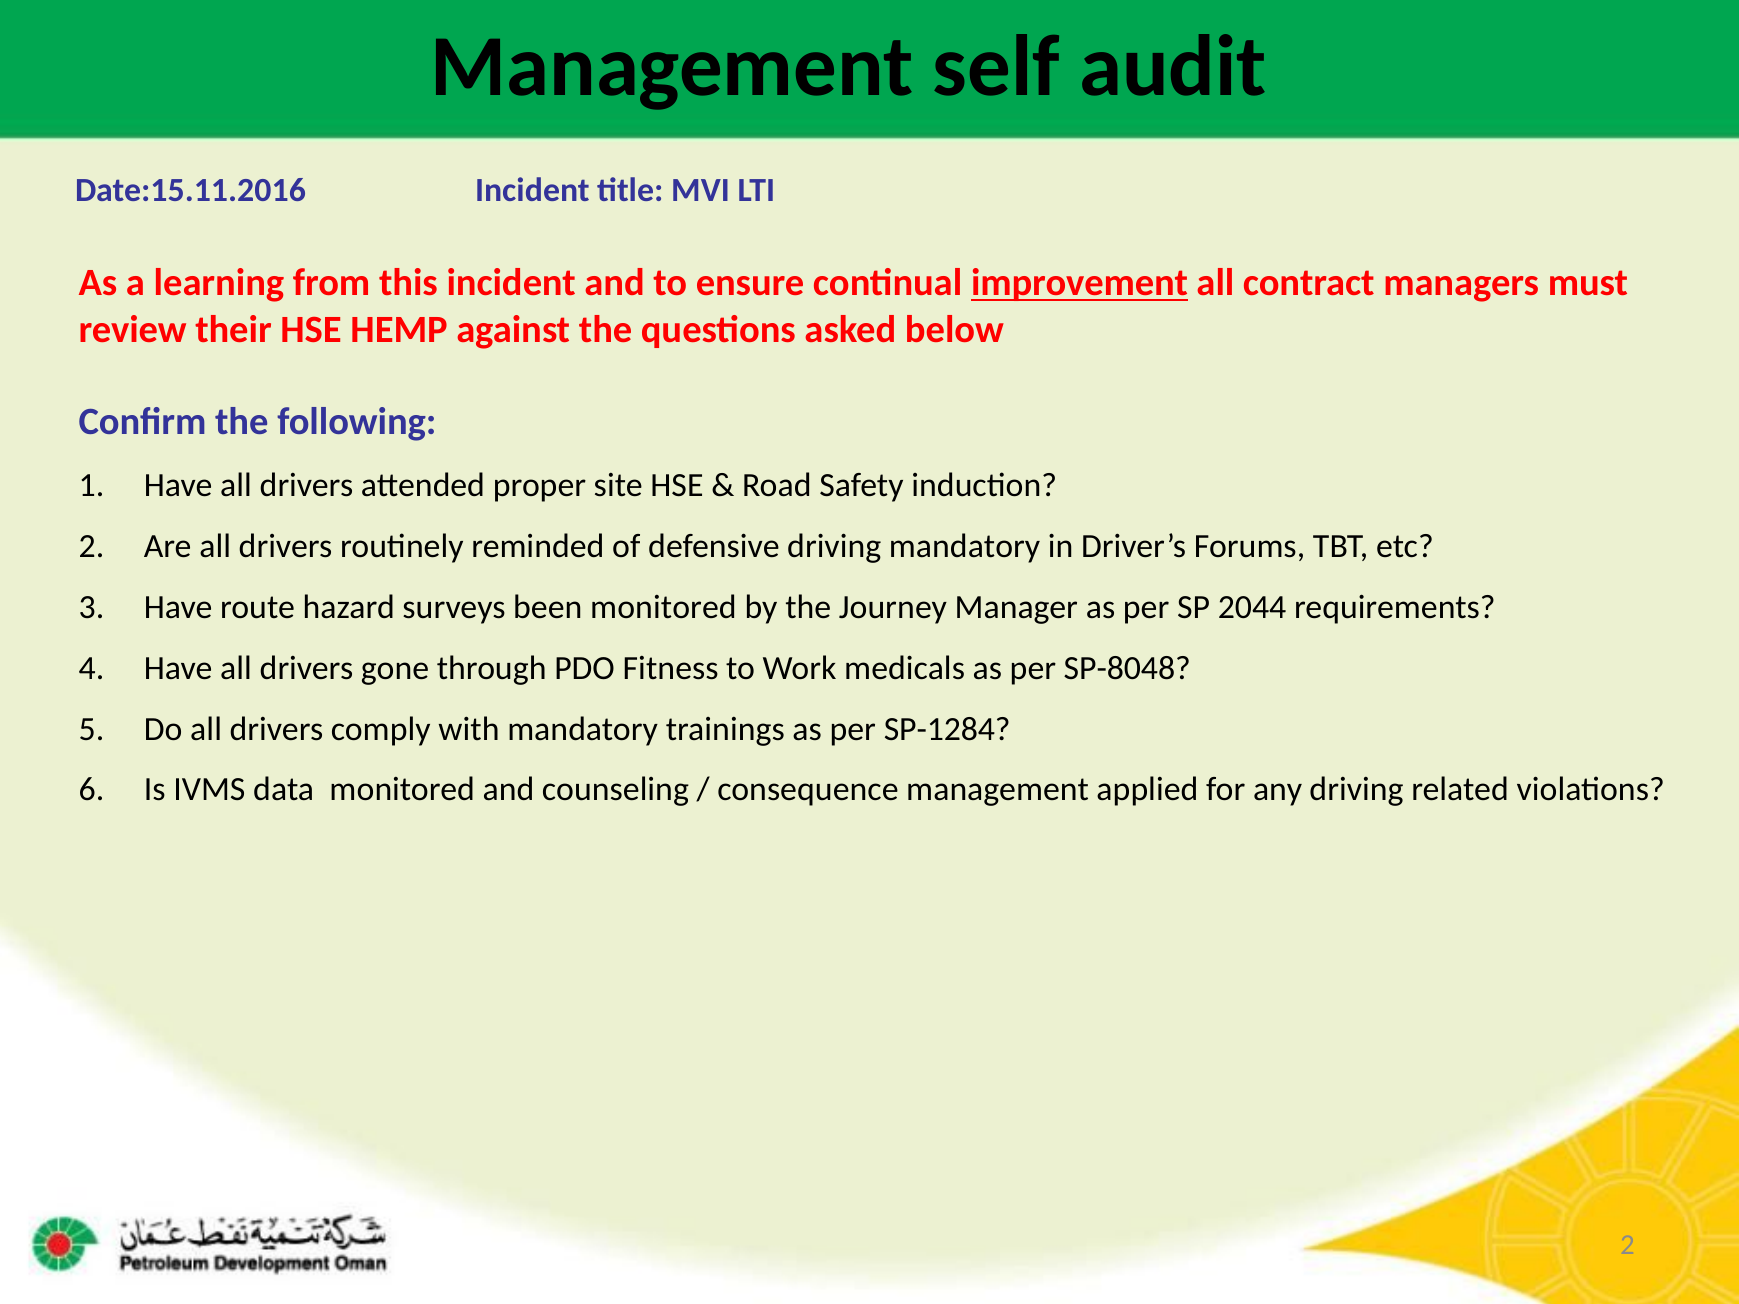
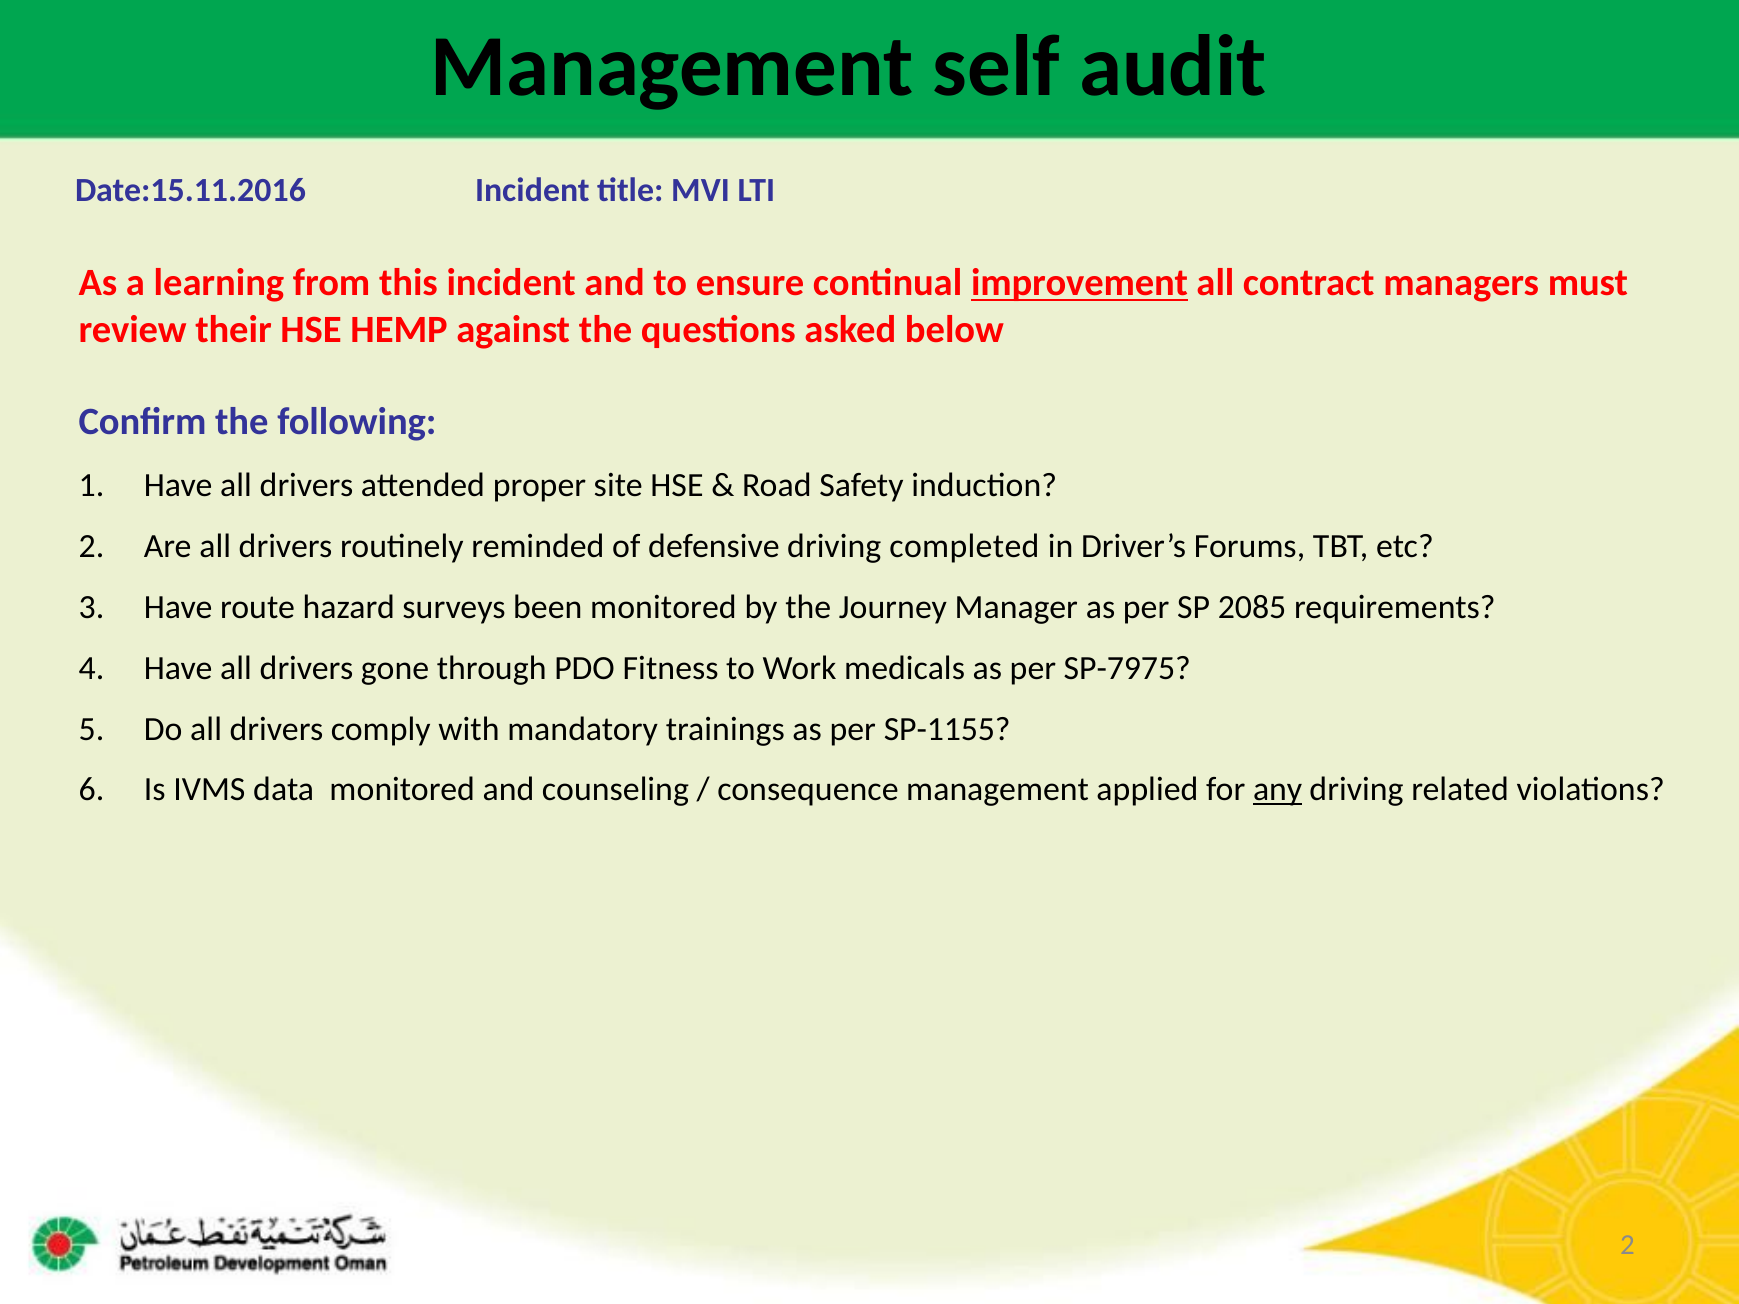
driving mandatory: mandatory -> completed
2044: 2044 -> 2085
SP-8048: SP-8048 -> SP-7975
SP-1284: SP-1284 -> SP-1155
any underline: none -> present
